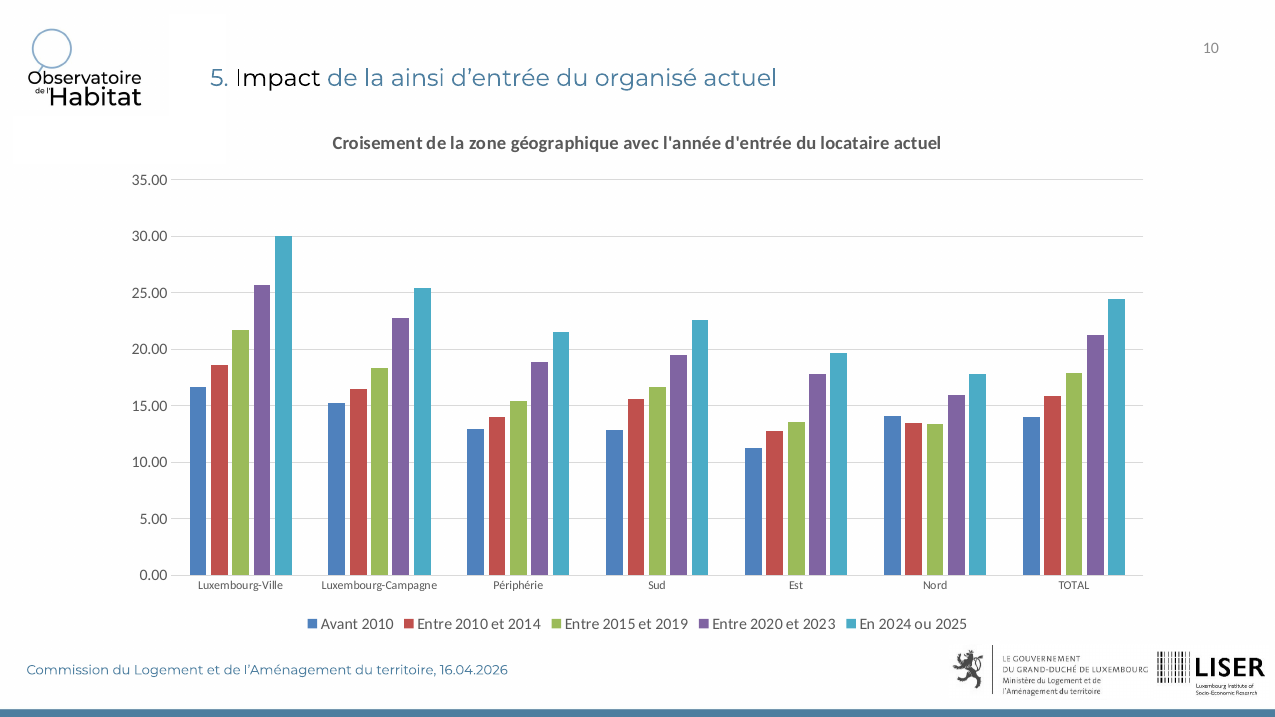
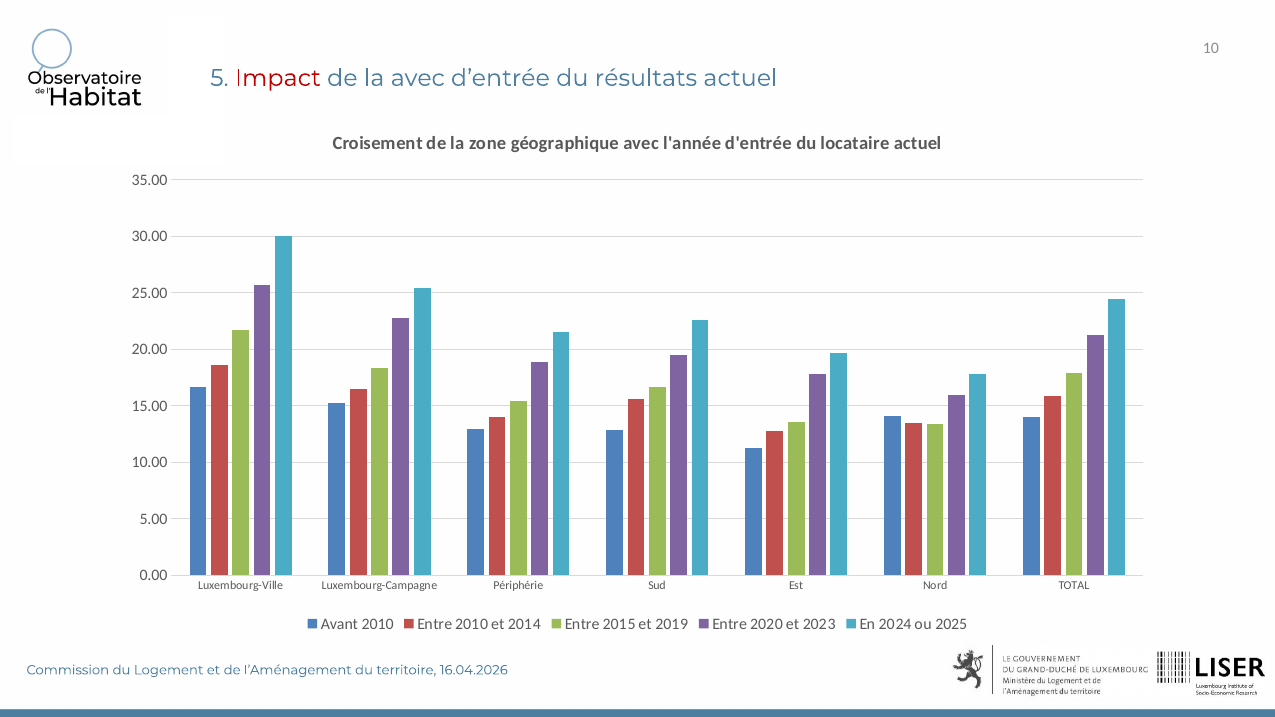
Impact colour: black -> red
la ainsi: ainsi -> avec
organisé: organisé -> résultats
